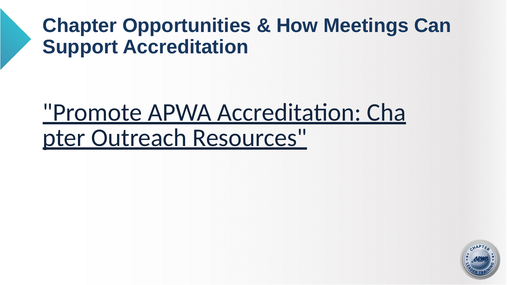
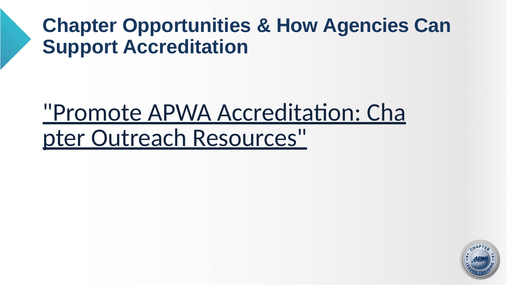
Meetings: Meetings -> Agencies
